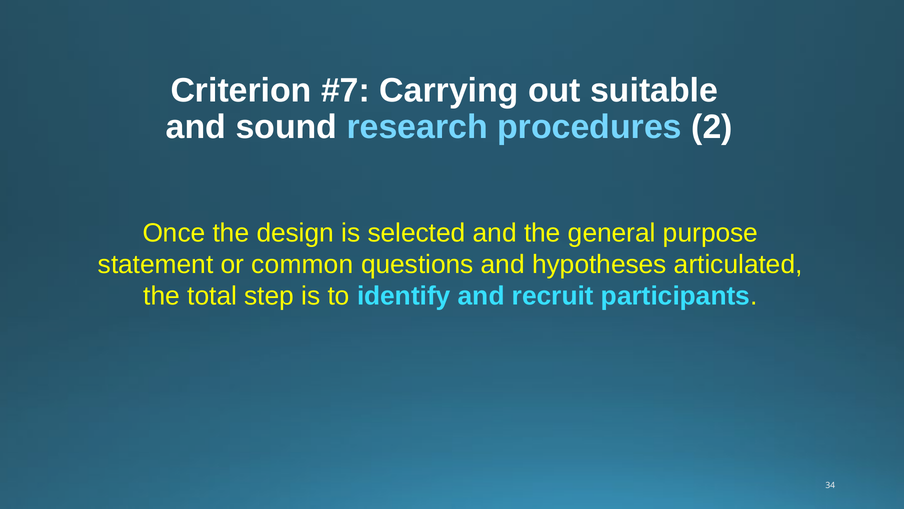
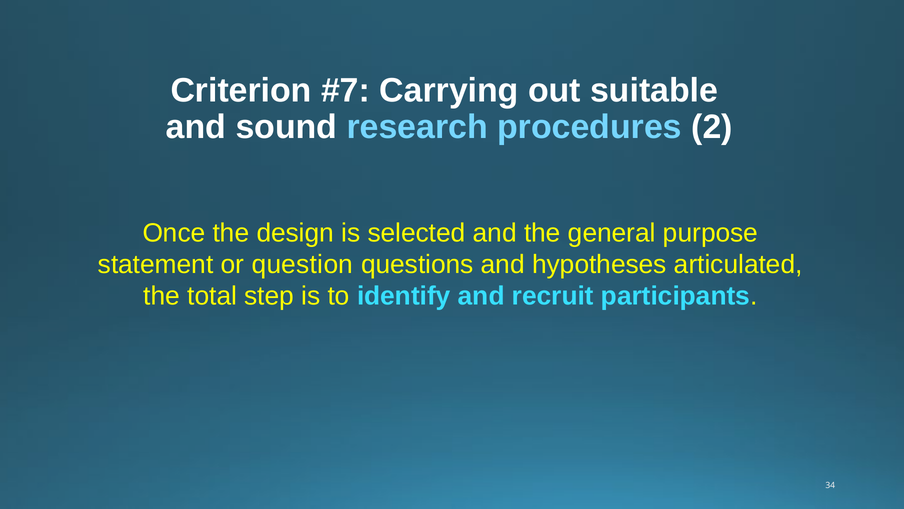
common: common -> question
